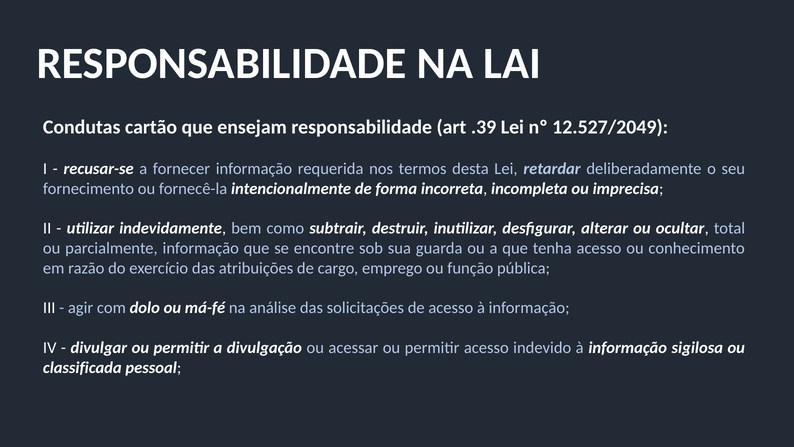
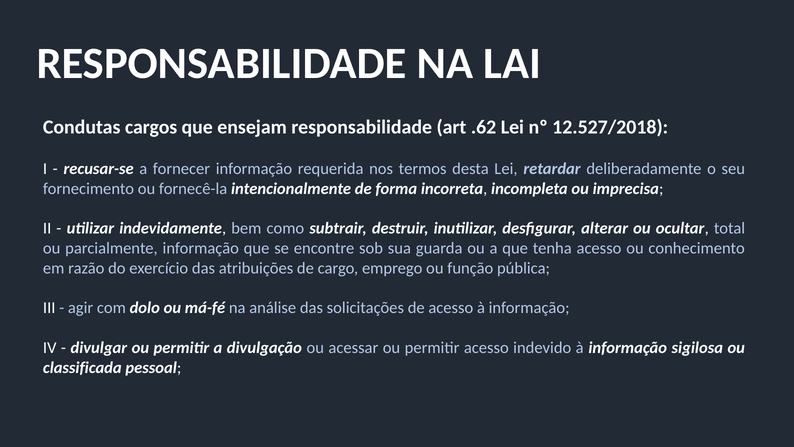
cartão: cartão -> cargos
.39: .39 -> .62
12.527/2049: 12.527/2049 -> 12.527/2018
